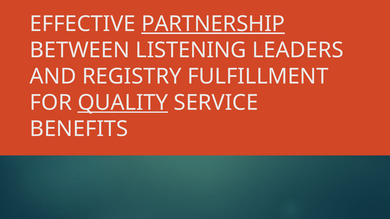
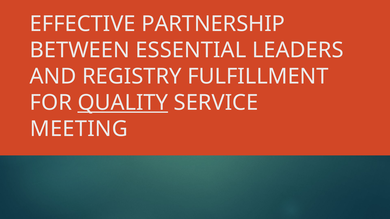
PARTNERSHIP underline: present -> none
LISTENING: LISTENING -> ESSENTIAL
BENEFITS: BENEFITS -> MEETING
